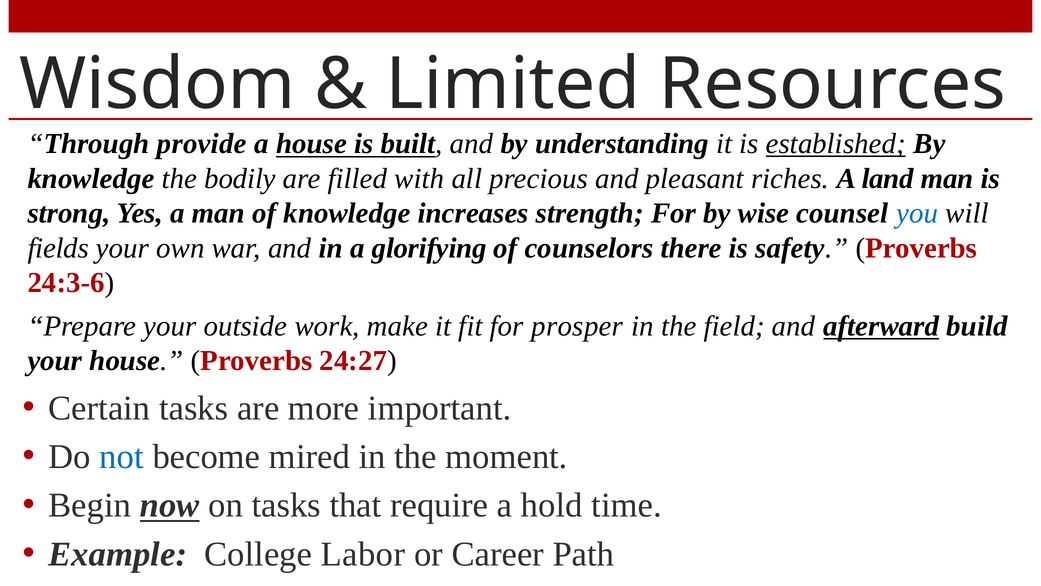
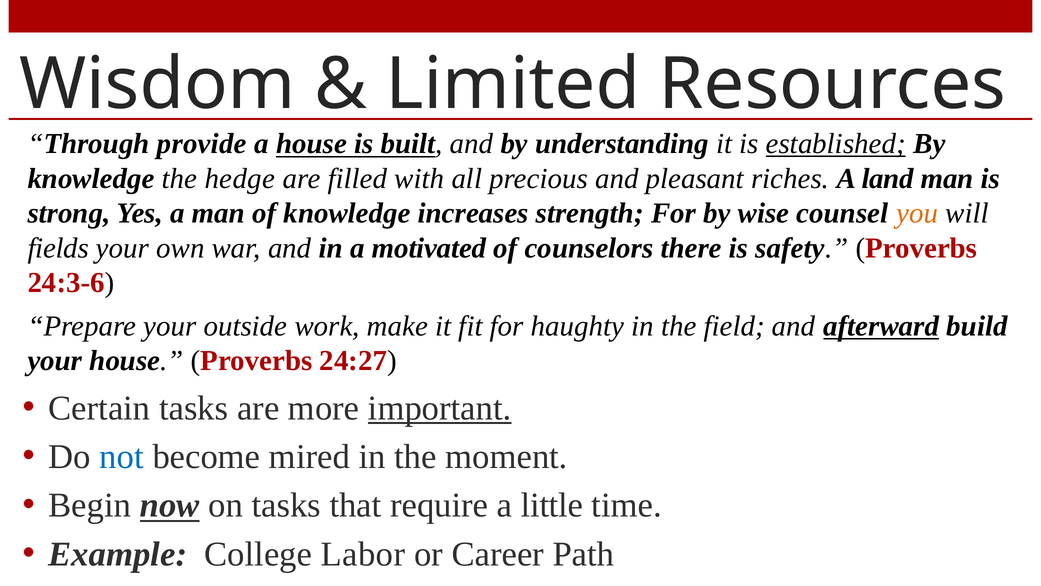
bodily: bodily -> hedge
you colour: blue -> orange
glorifying: glorifying -> motivated
prosper: prosper -> haughty
important underline: none -> present
hold: hold -> little
